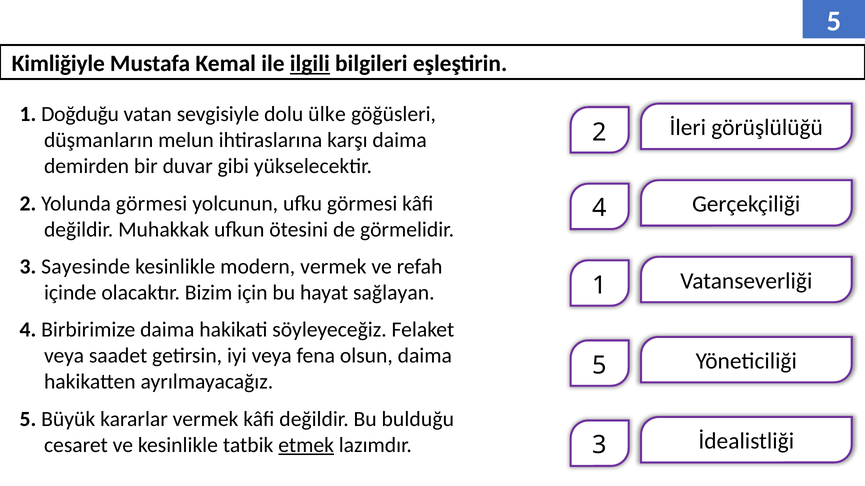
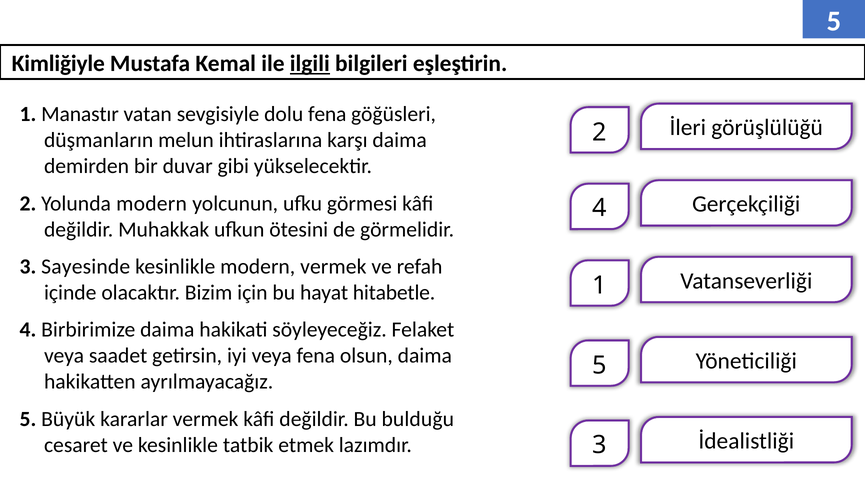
Doğduğu: Doğduğu -> Manastır
dolu ülke: ülke -> fena
Yolunda görmesi: görmesi -> modern
sağlayan: sağlayan -> hitabetle
etmek underline: present -> none
